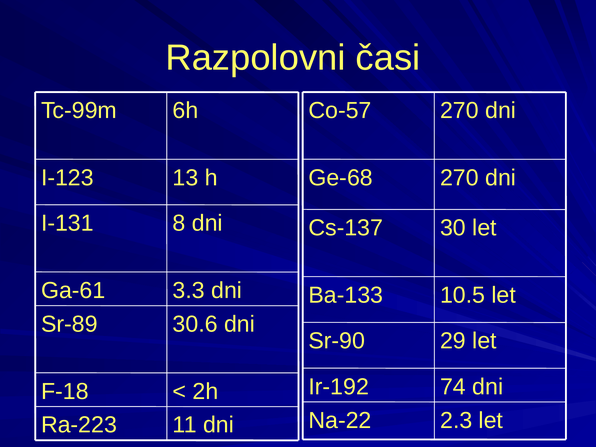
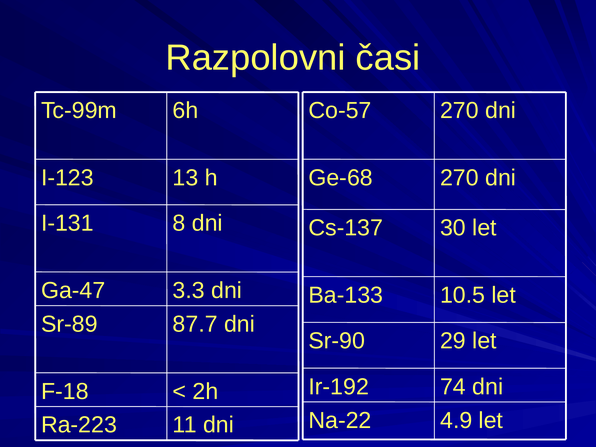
Ga-61: Ga-61 -> Ga-47
30.6: 30.6 -> 87.7
2.3: 2.3 -> 4.9
